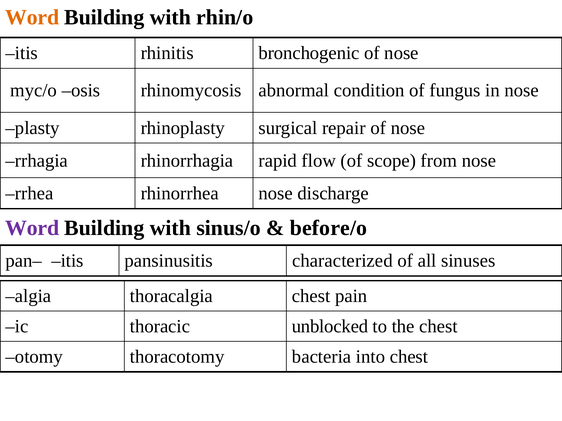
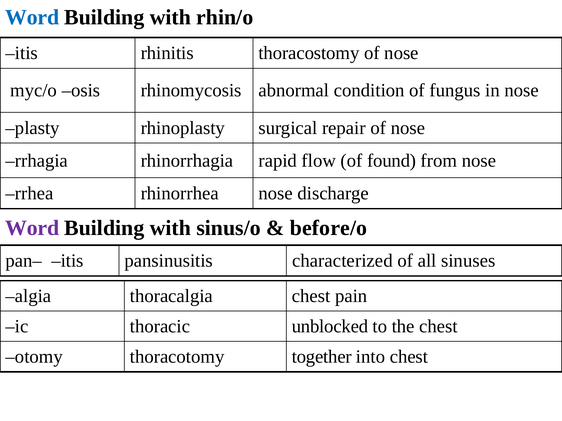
Word at (32, 17) colour: orange -> blue
bronchogenic: bronchogenic -> thoracostomy
scope: scope -> found
bacteria: bacteria -> together
